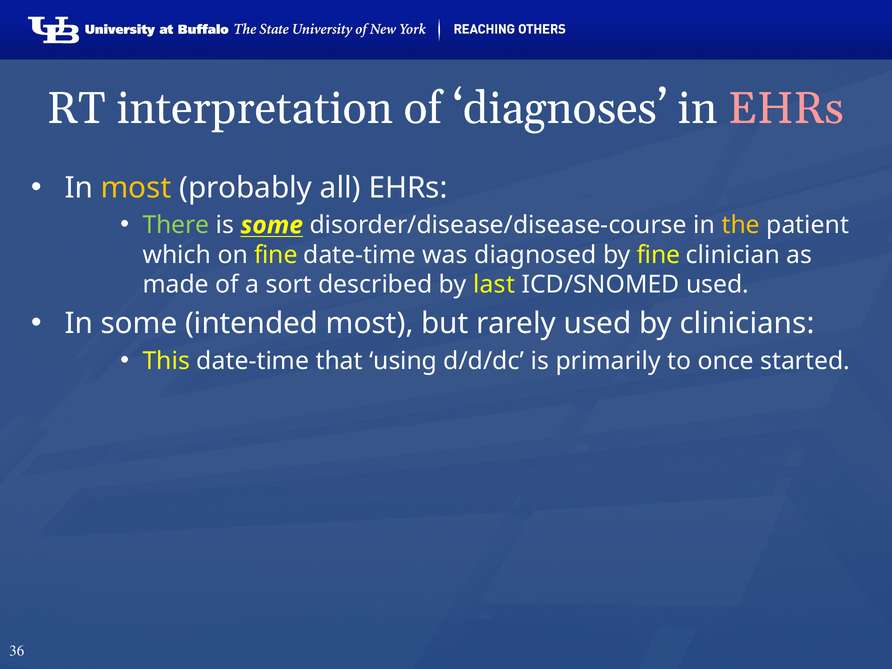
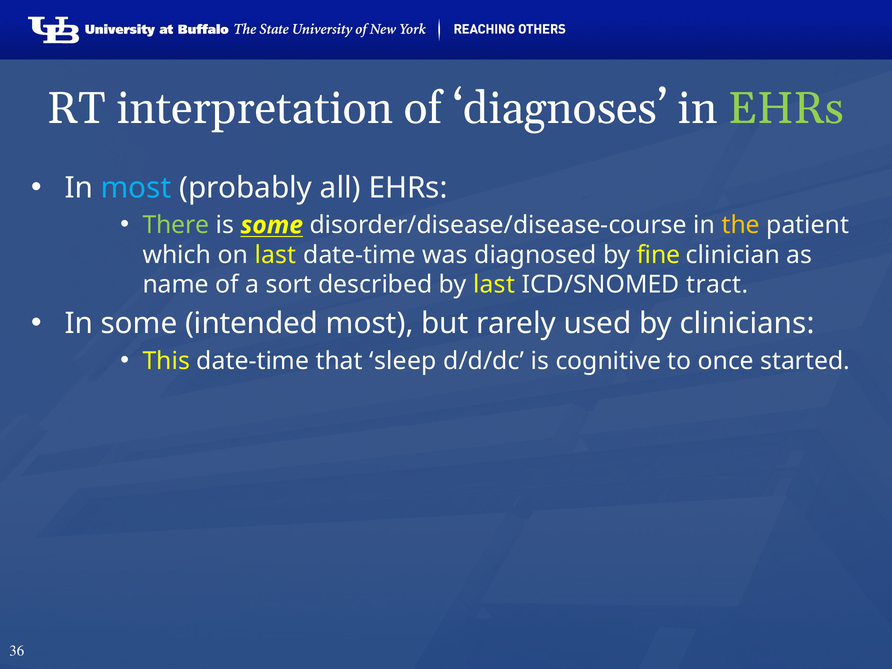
EHRs at (786, 109) colour: pink -> light green
most at (136, 188) colour: yellow -> light blue
on fine: fine -> last
made: made -> name
ICD/SNOMED used: used -> tract
using: using -> sleep
primarily: primarily -> cognitive
